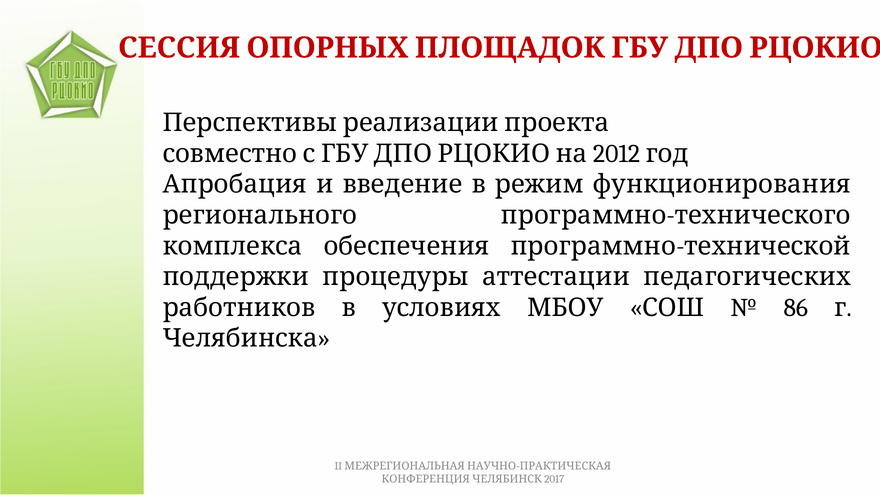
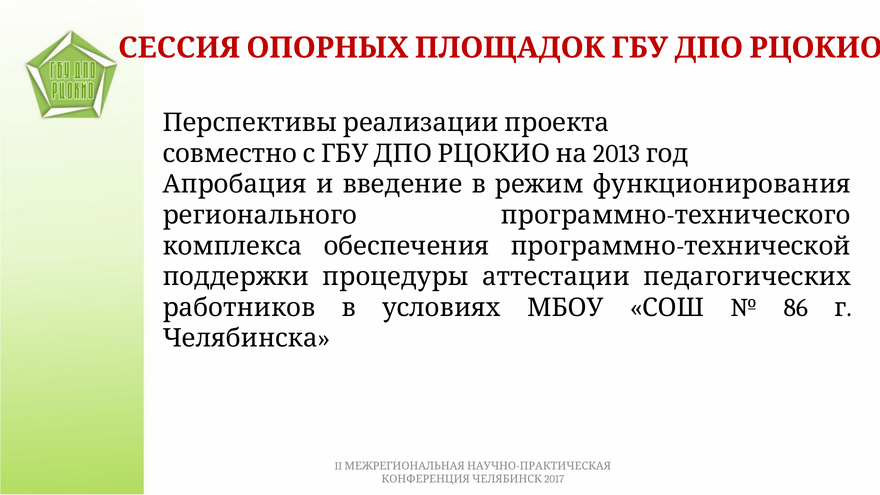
2012: 2012 -> 2013
